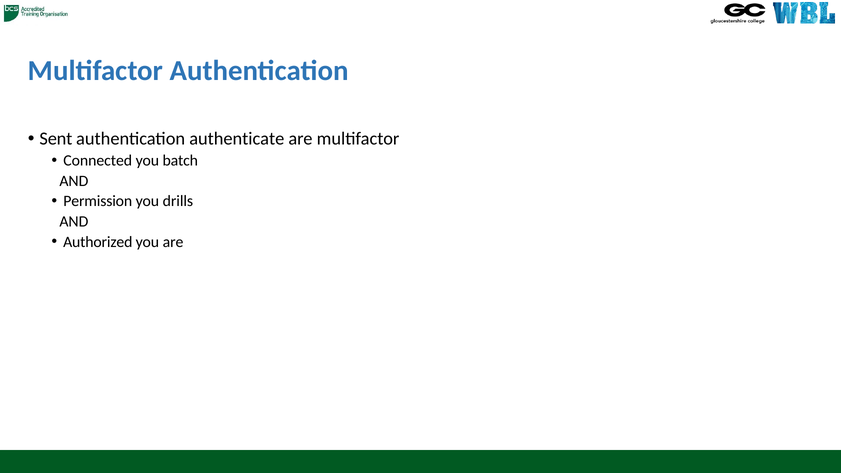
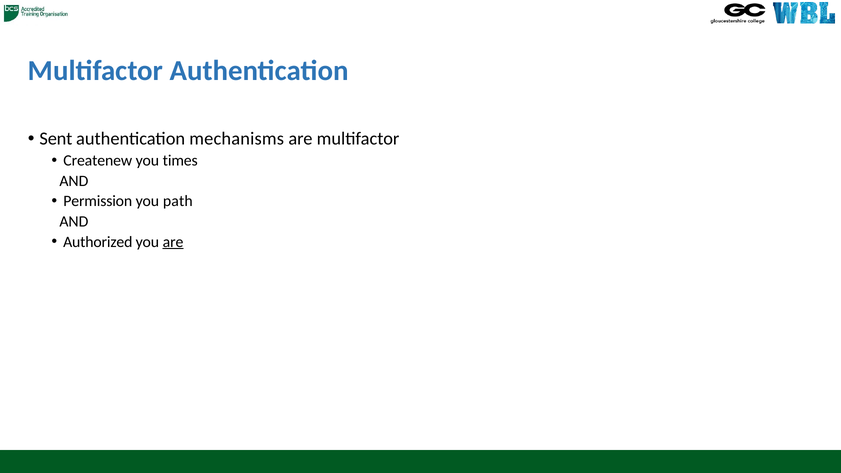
authenticate: authenticate -> mechanisms
Connected: Connected -> Createnew
batch: batch -> times
drills: drills -> path
are at (173, 242) underline: none -> present
